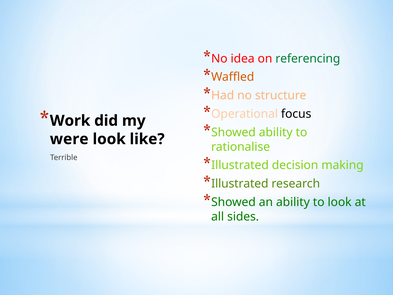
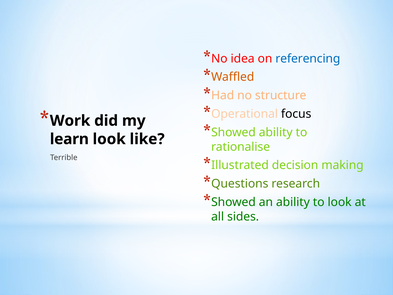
referencing colour: green -> blue
were: were -> learn
Illustrated at (240, 184): Illustrated -> Questions
